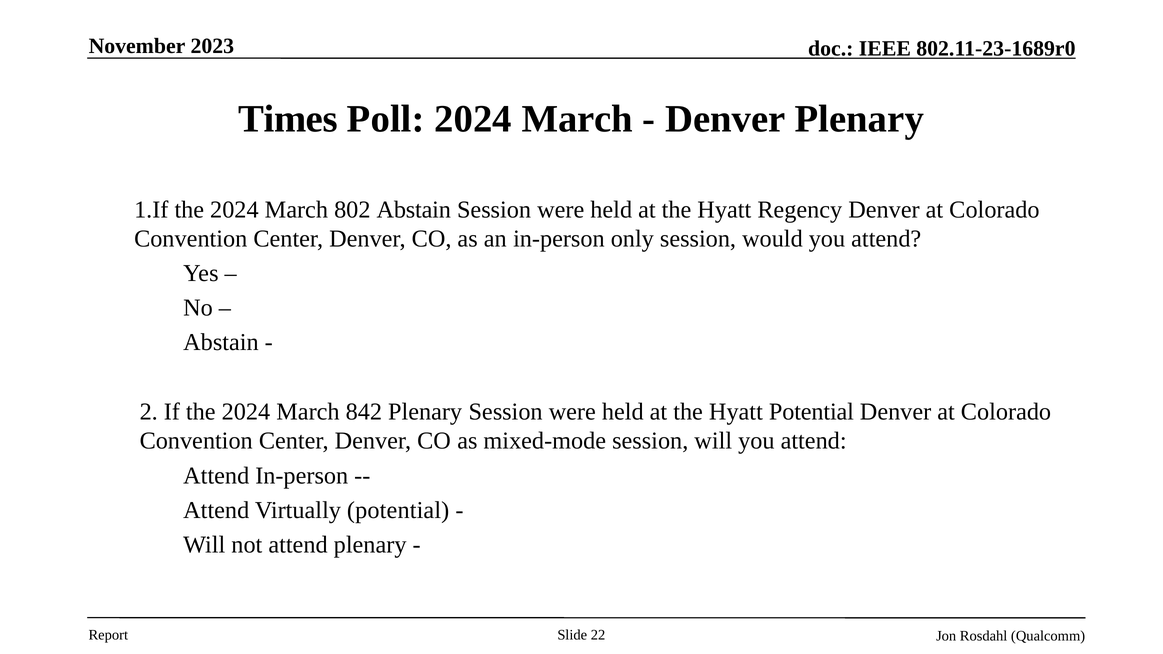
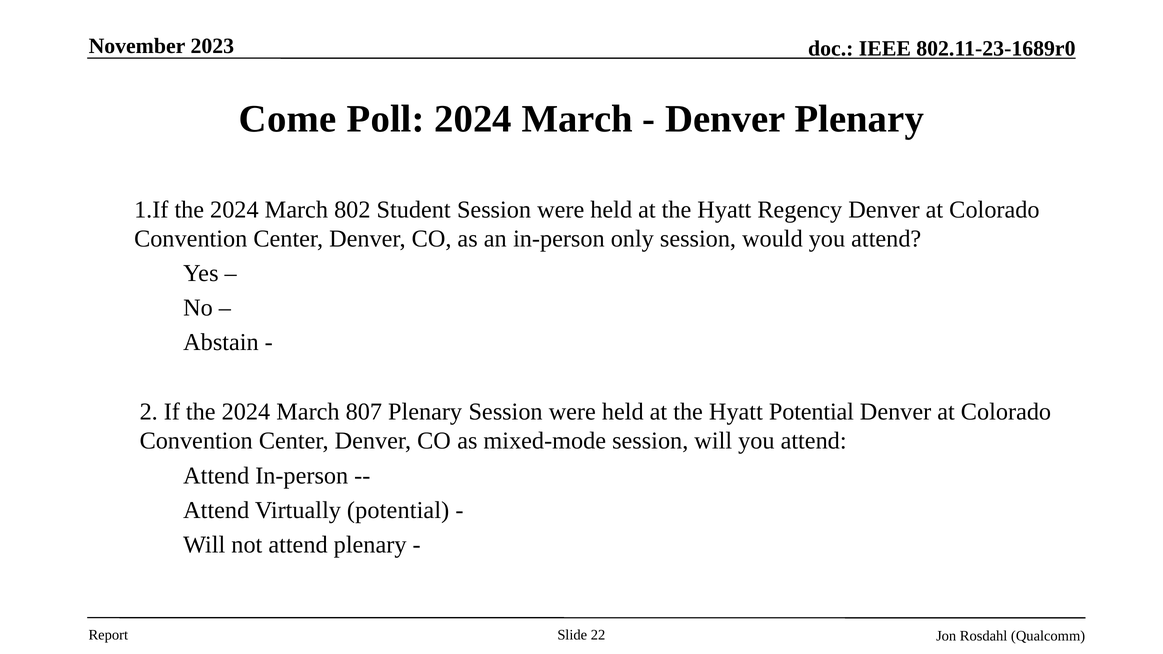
Times: Times -> Come
802 Abstain: Abstain -> Student
842: 842 -> 807
